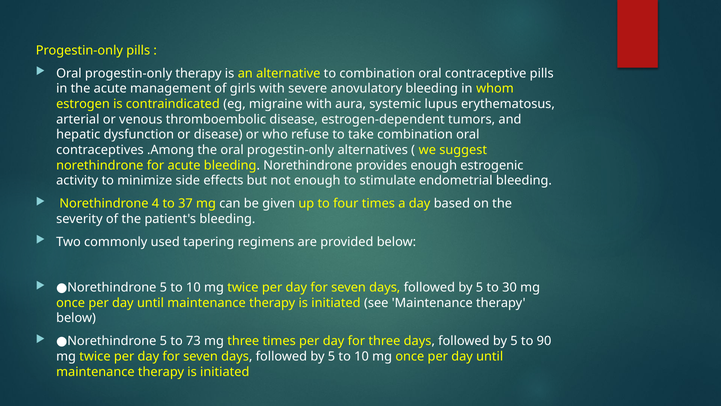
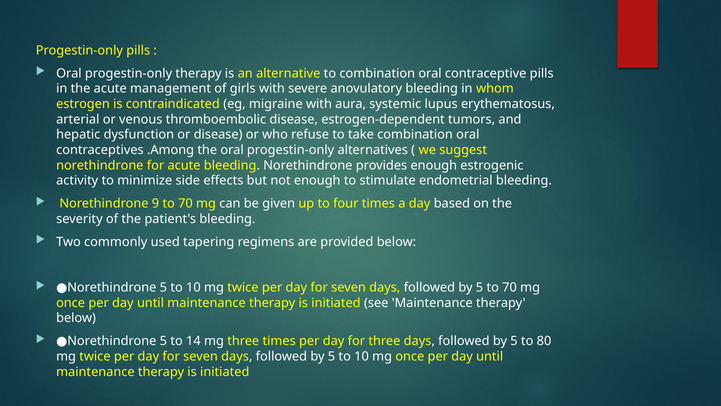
4: 4 -> 9
37 at (185, 203): 37 -> 70
5 to 30: 30 -> 70
73: 73 -> 14
90: 90 -> 80
